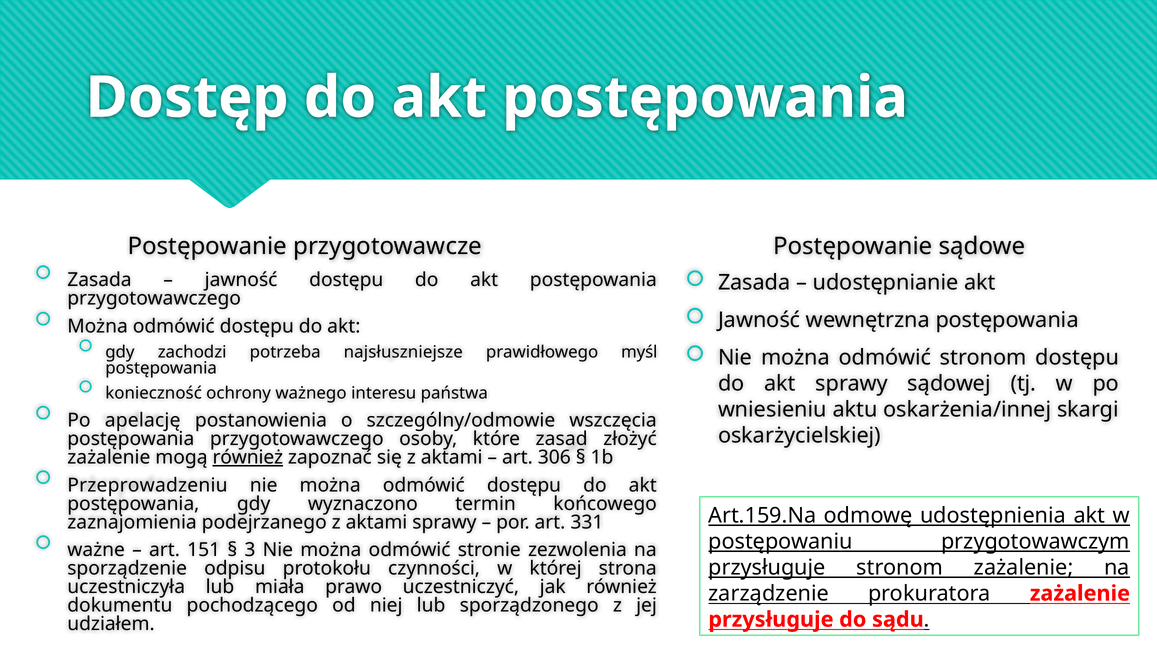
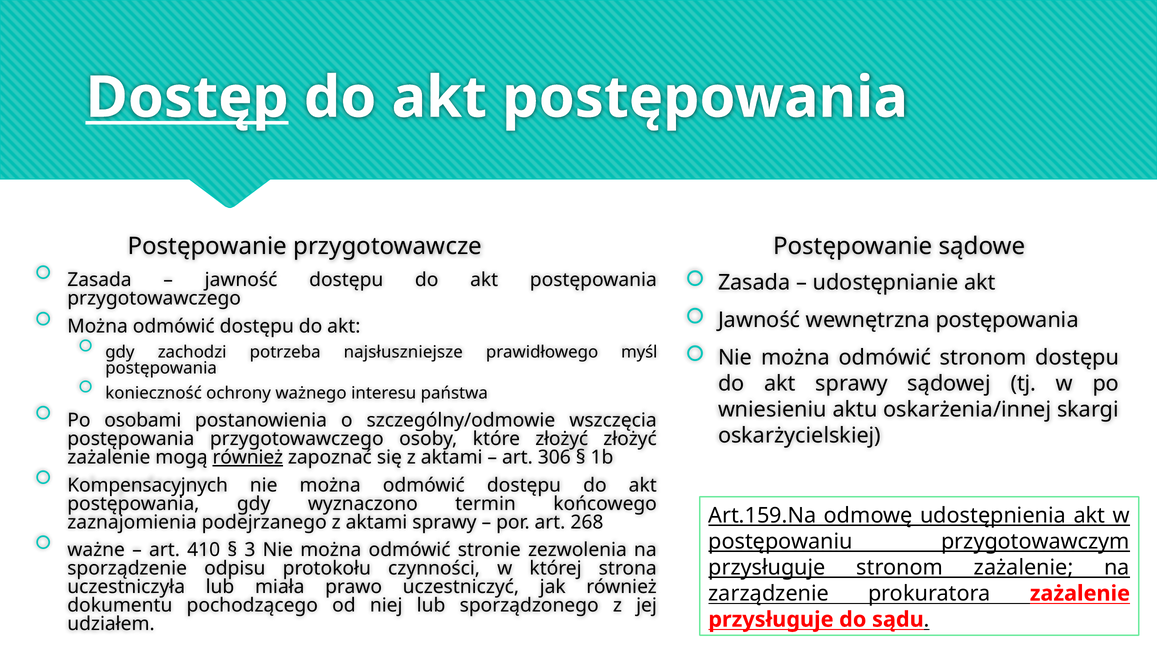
Dostęp underline: none -> present
apelację: apelację -> osobami
które zasad: zasad -> złożyć
Przeprowadzeniu: Przeprowadzeniu -> Kompensacyjnych
331: 331 -> 268
151: 151 -> 410
